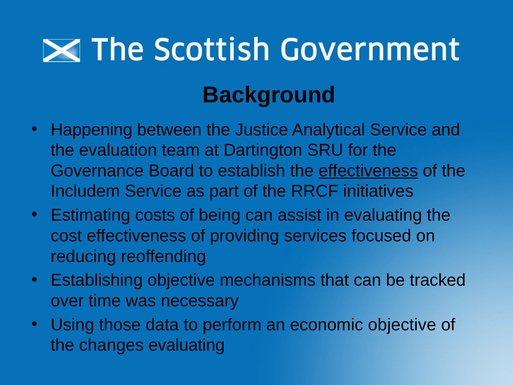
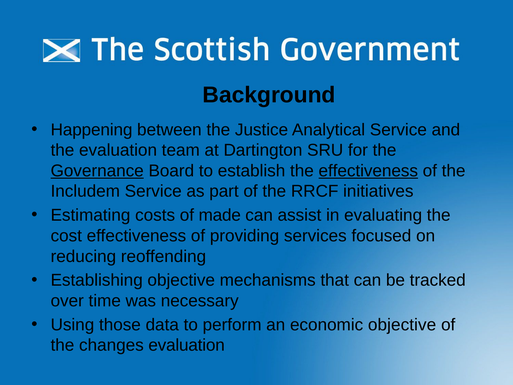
Governance underline: none -> present
being: being -> made
changes evaluating: evaluating -> evaluation
